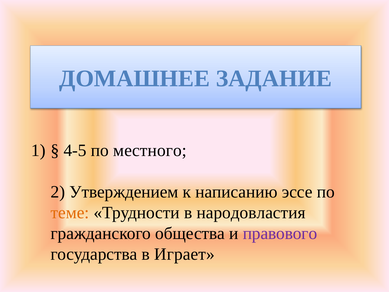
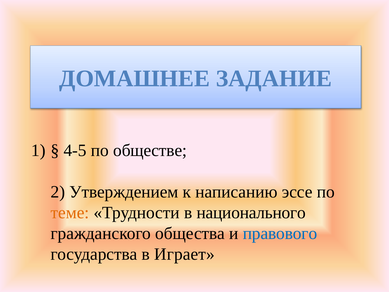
местного: местного -> обществе
народовластия: народовластия -> национального
правового colour: purple -> blue
